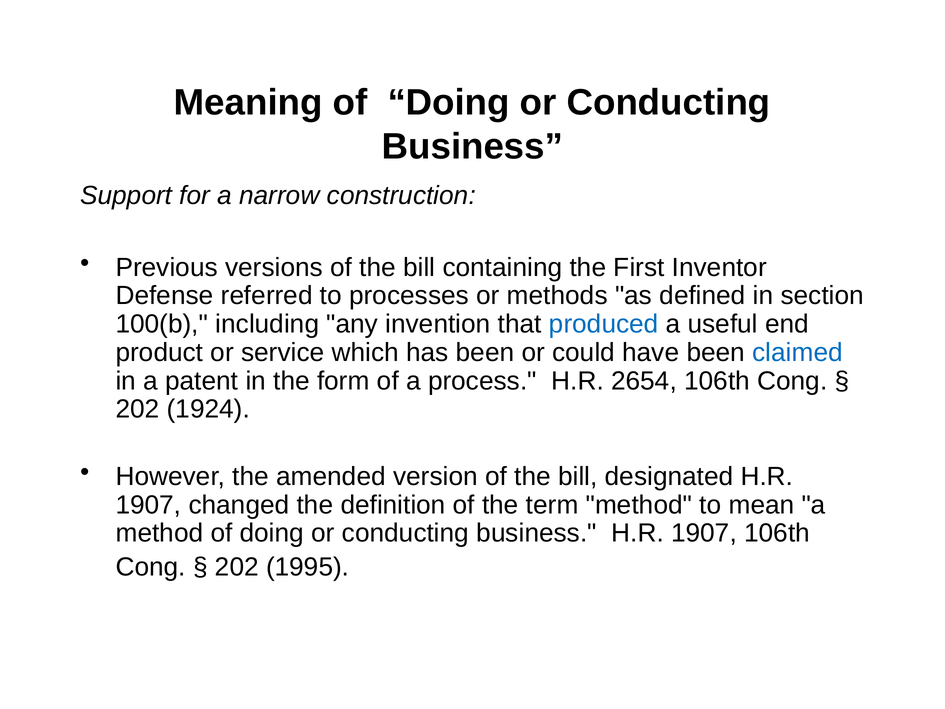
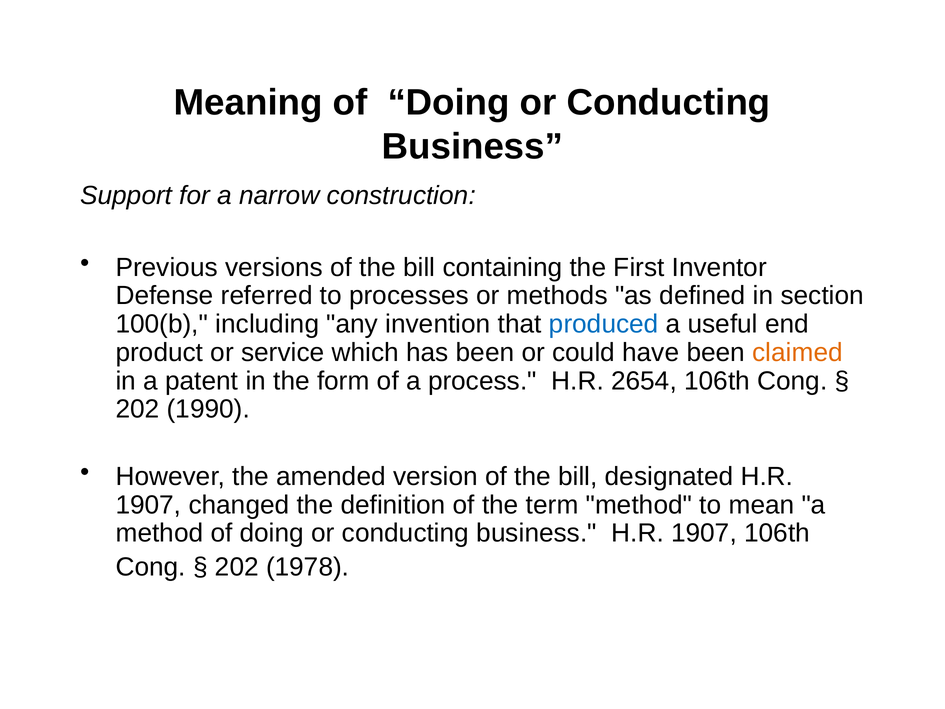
claimed colour: blue -> orange
1924: 1924 -> 1990
1995: 1995 -> 1978
